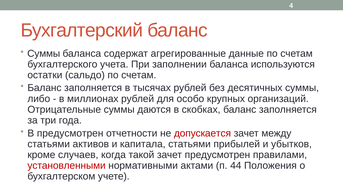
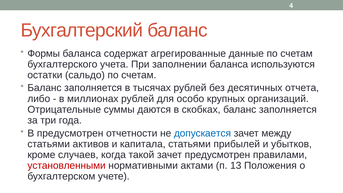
Суммы at (44, 53): Суммы -> Формы
десятичных суммы: суммы -> отчета
допускается colour: red -> blue
44: 44 -> 13
